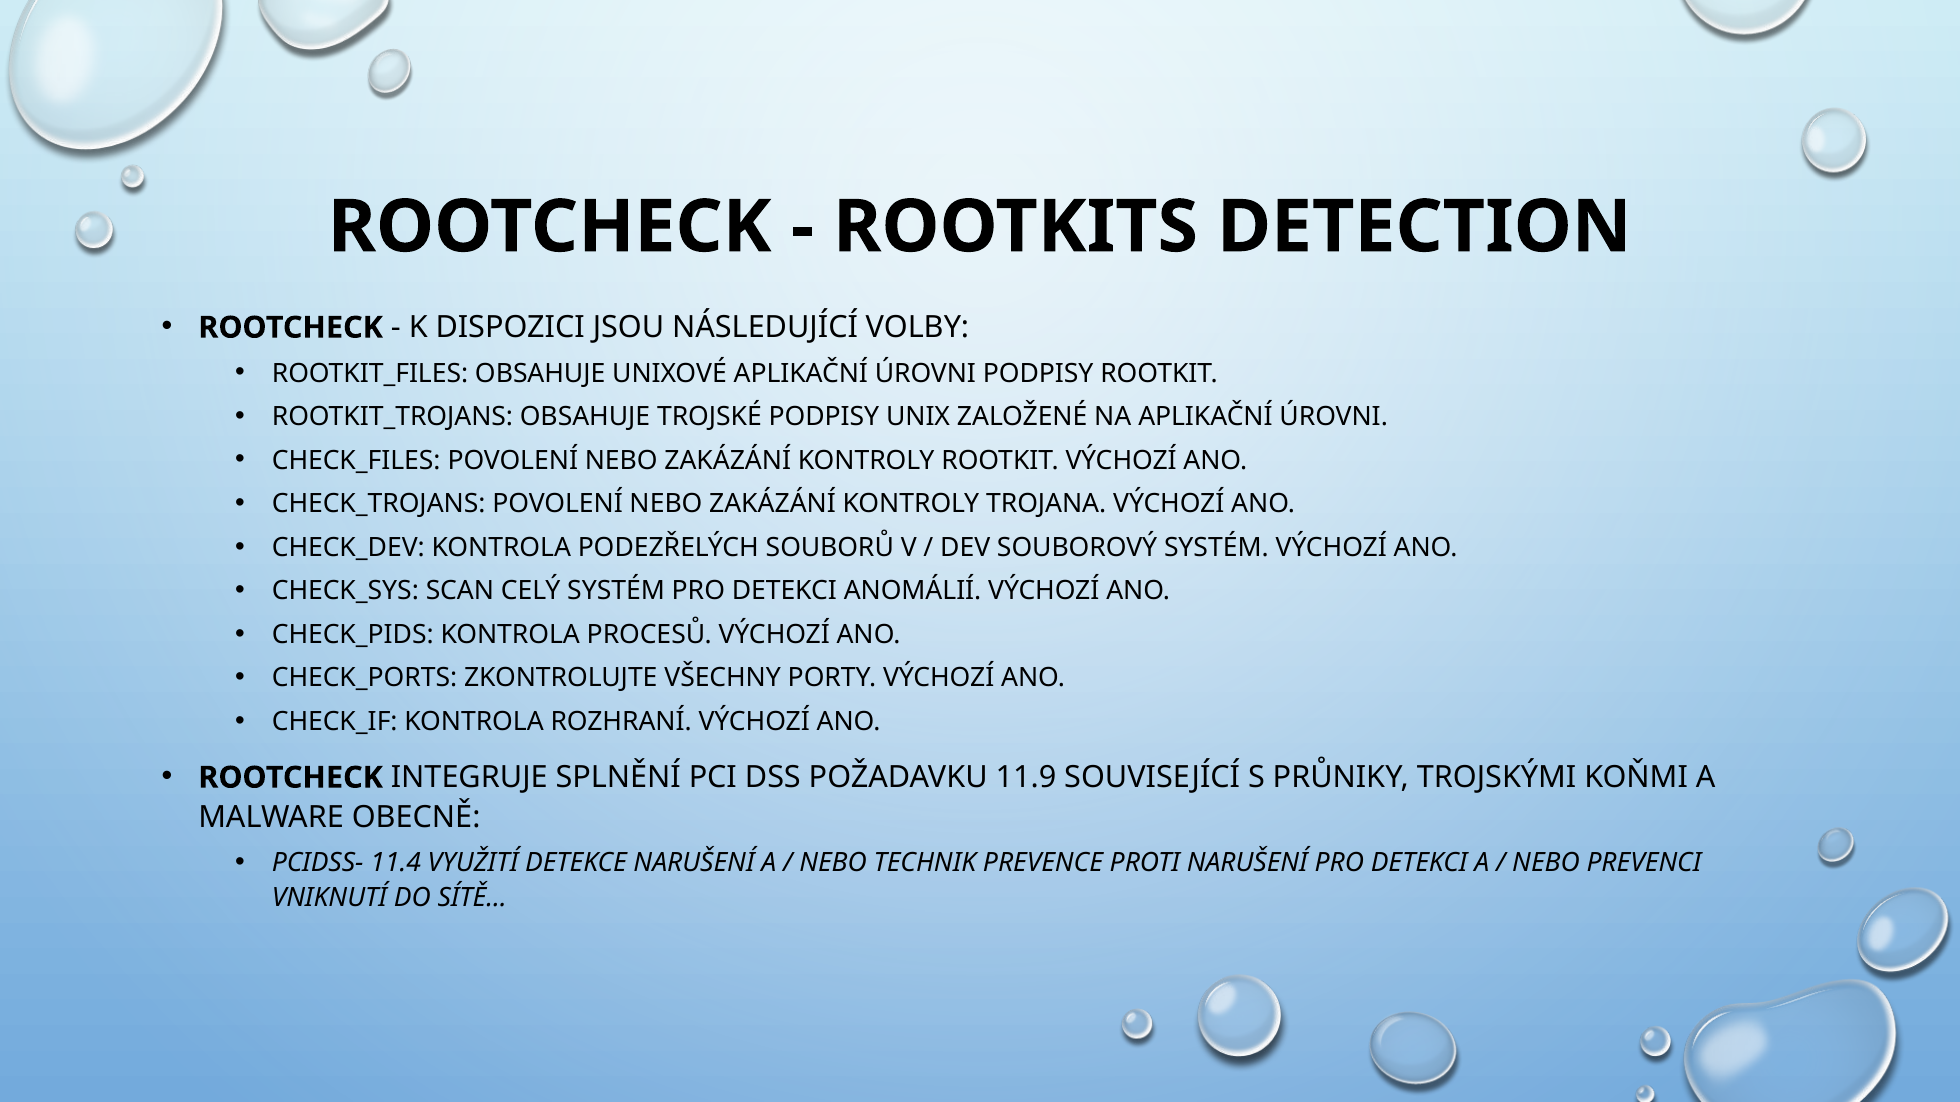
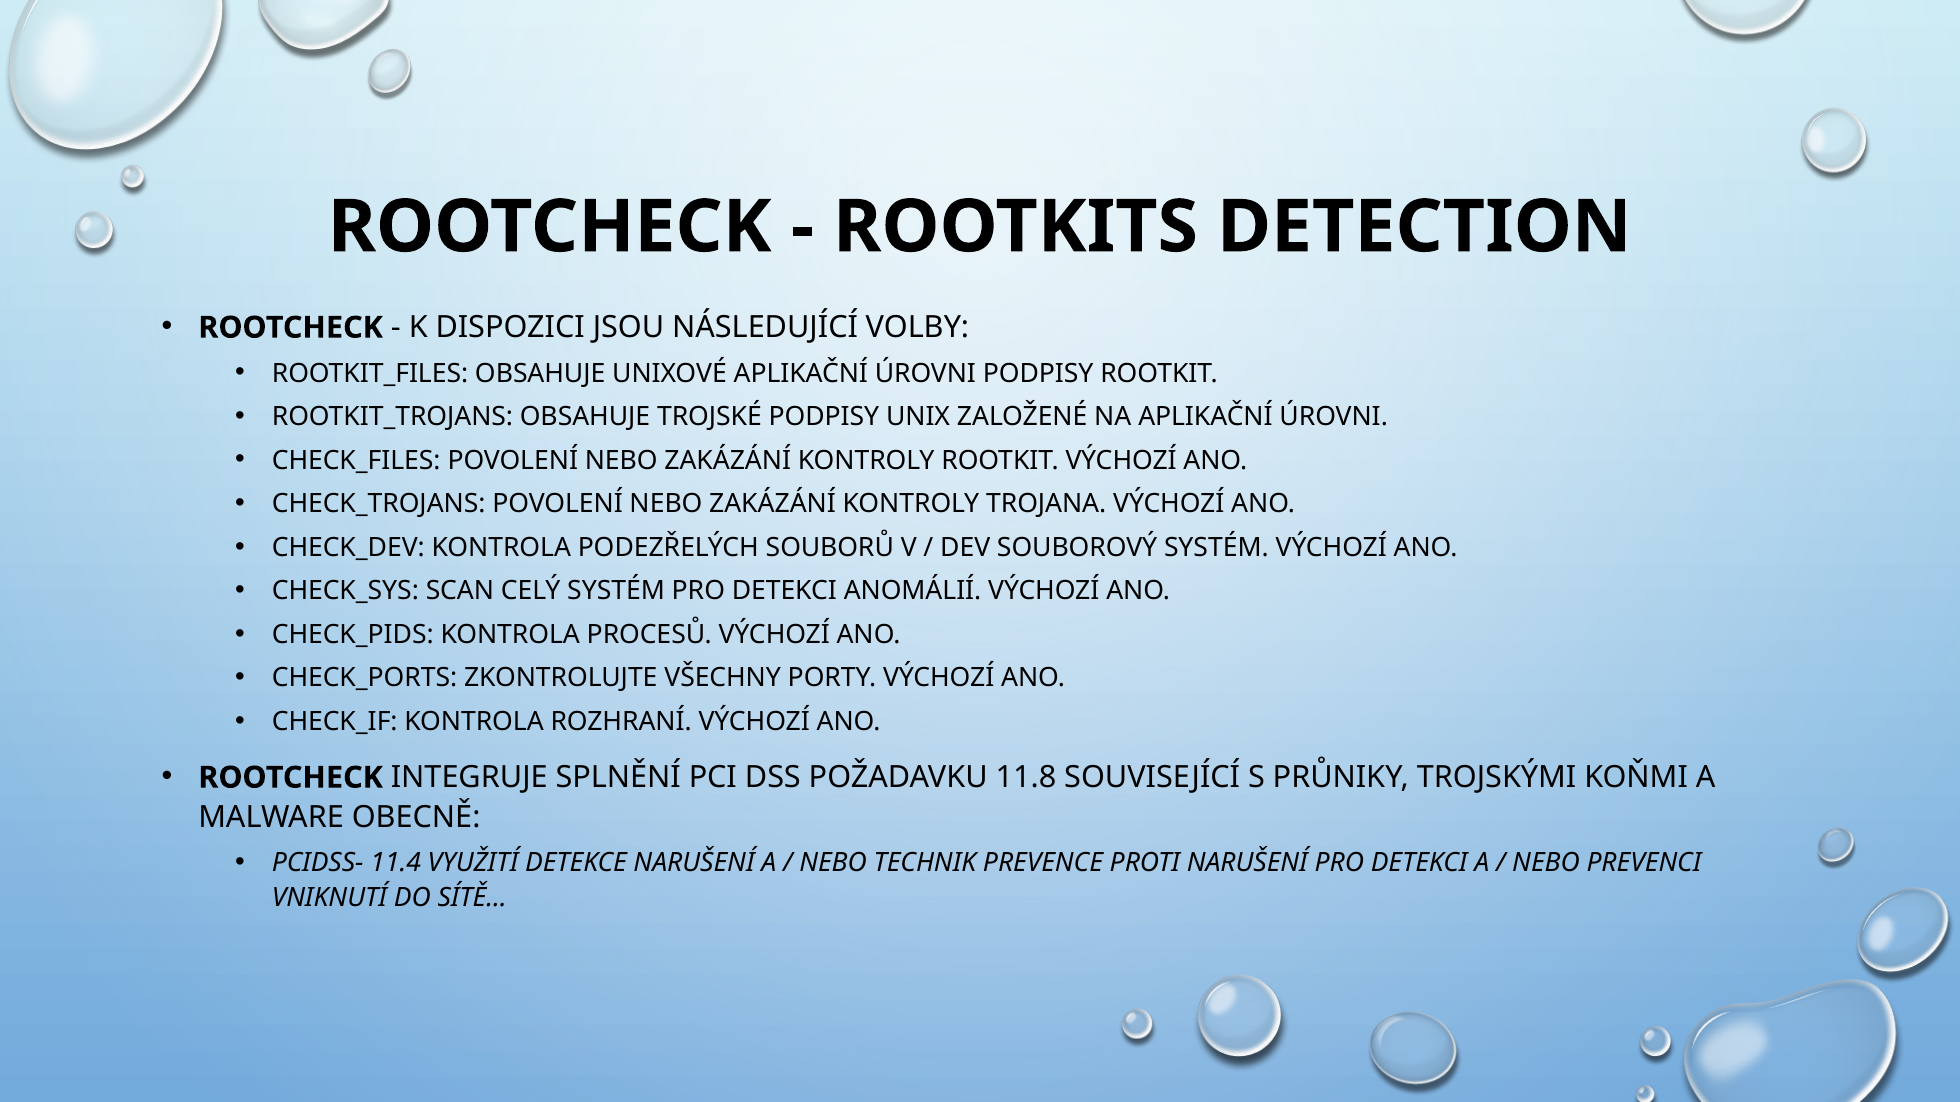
11.9: 11.9 -> 11.8
